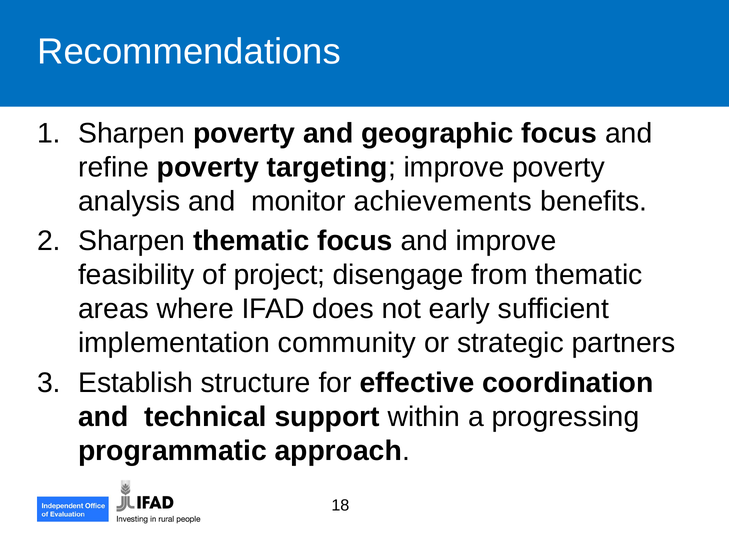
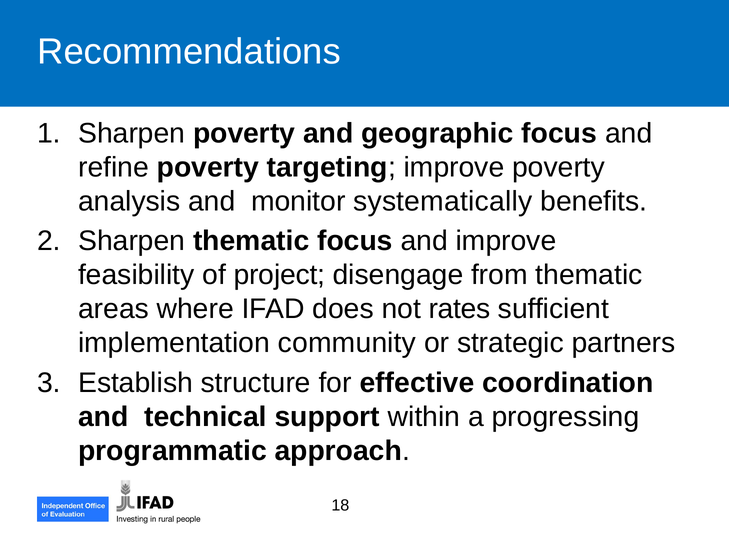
achievements: achievements -> systematically
early: early -> rates
